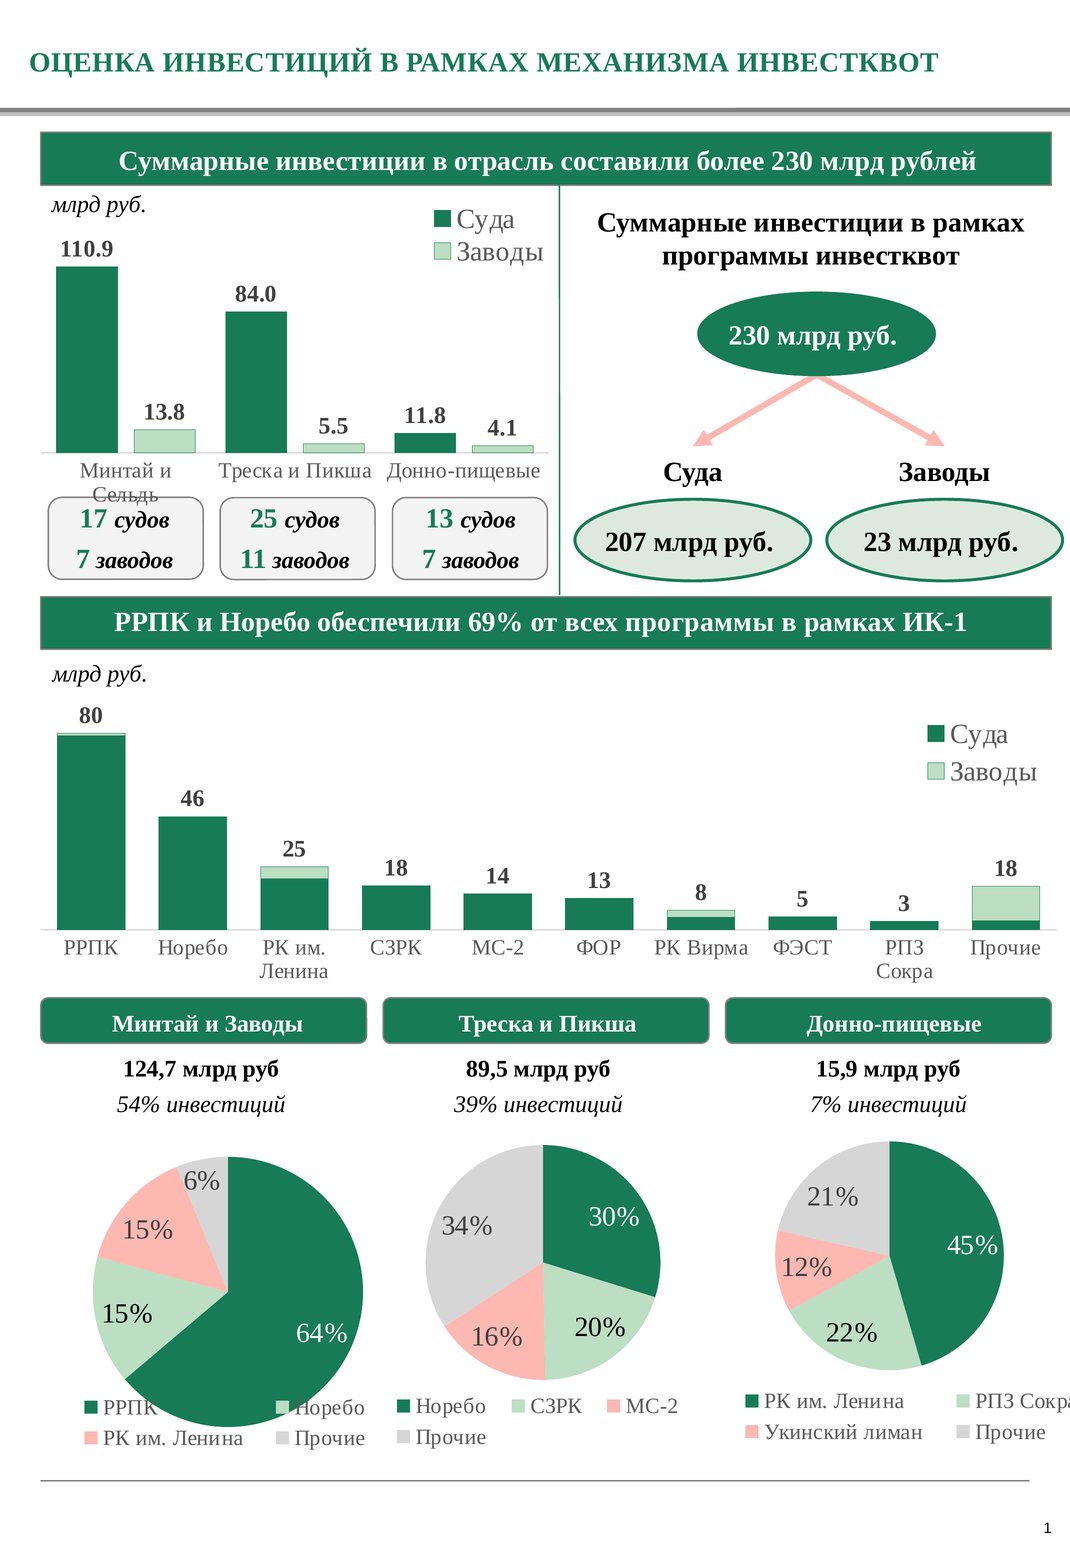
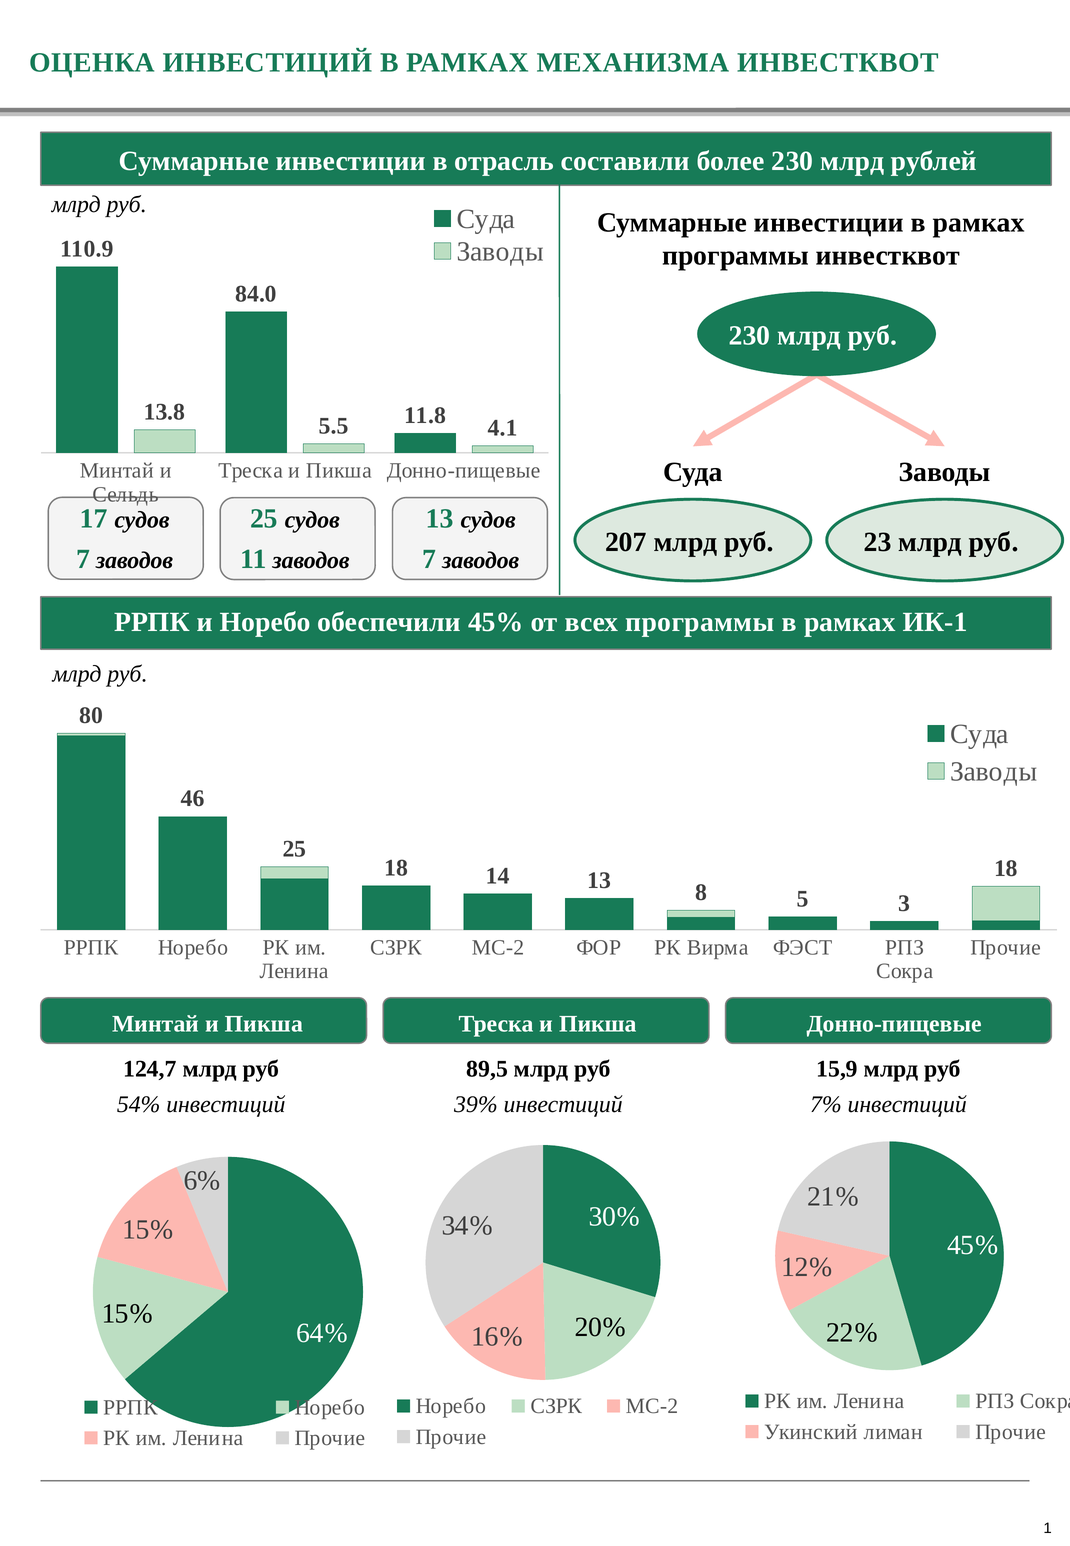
обеспечили 69%: 69% -> 45%
Минтай и Заводы: Заводы -> Пикша
